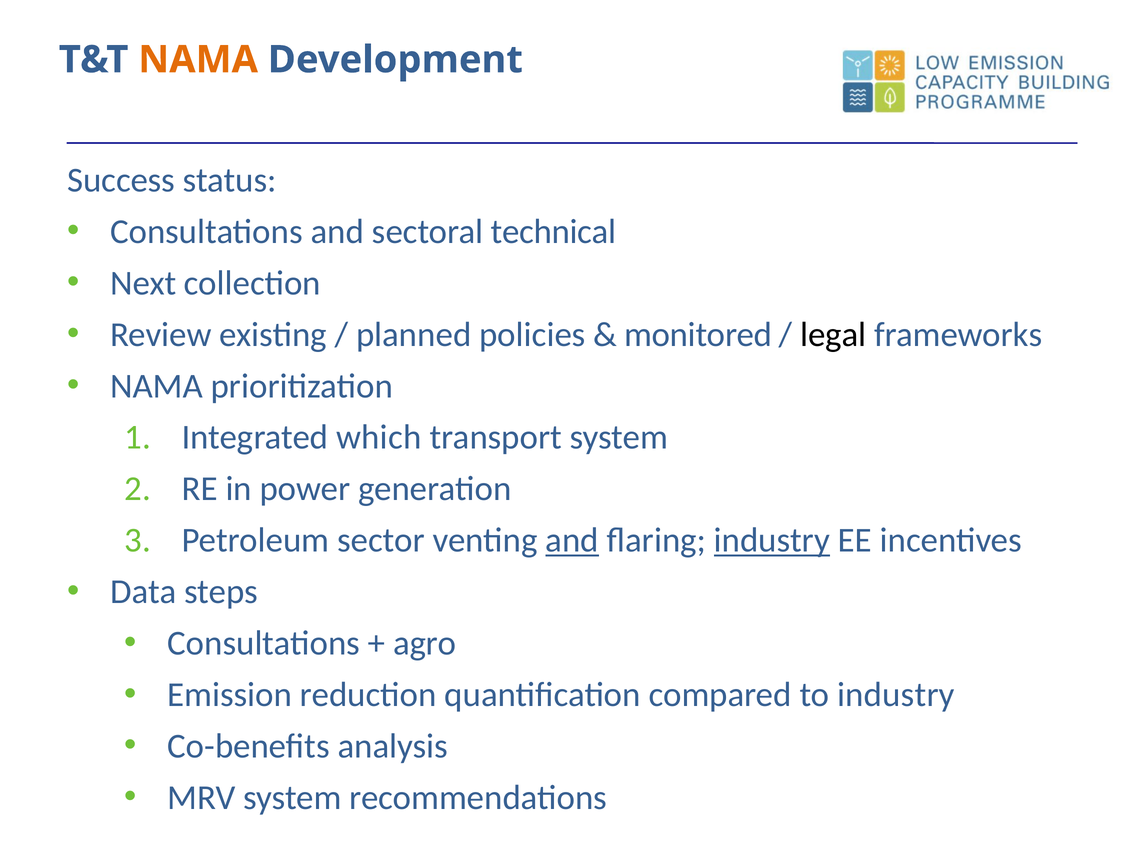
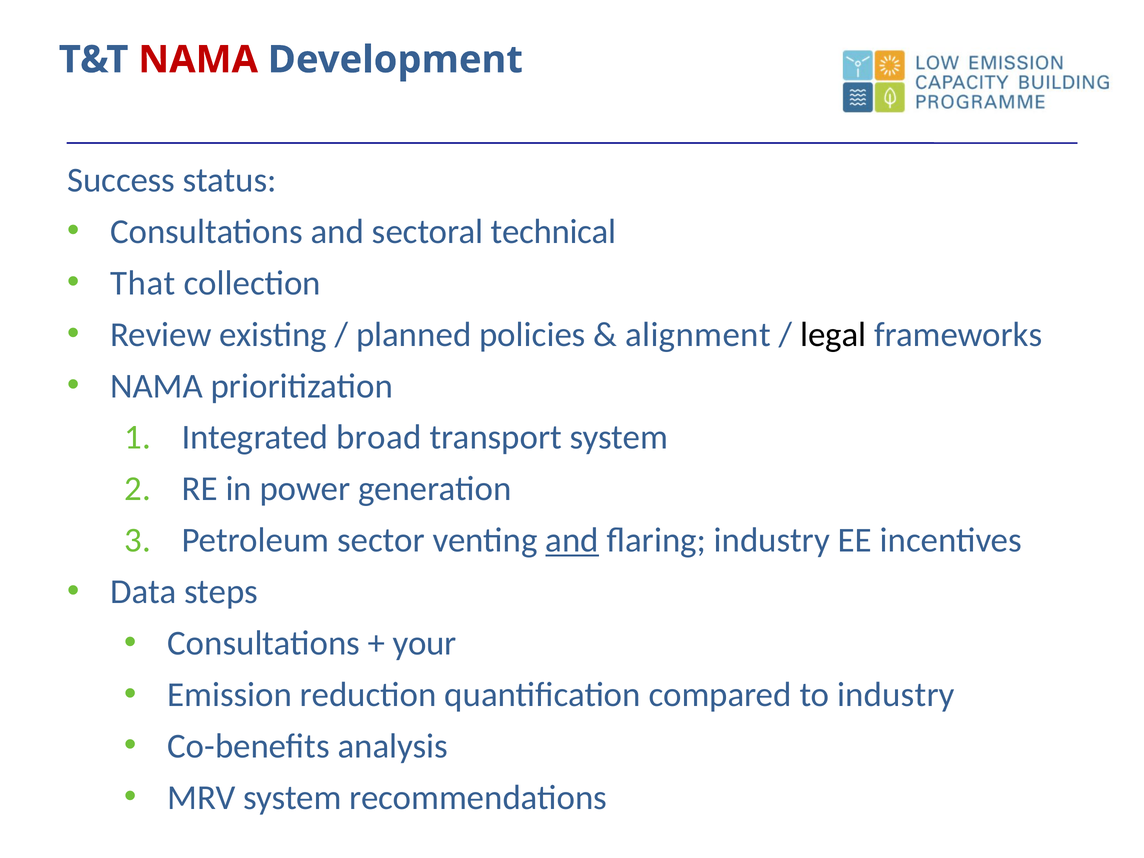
NAMA at (198, 60) colour: orange -> red
Next: Next -> That
monitored: monitored -> alignment
which: which -> broad
industry at (772, 540) underline: present -> none
agro: agro -> your
